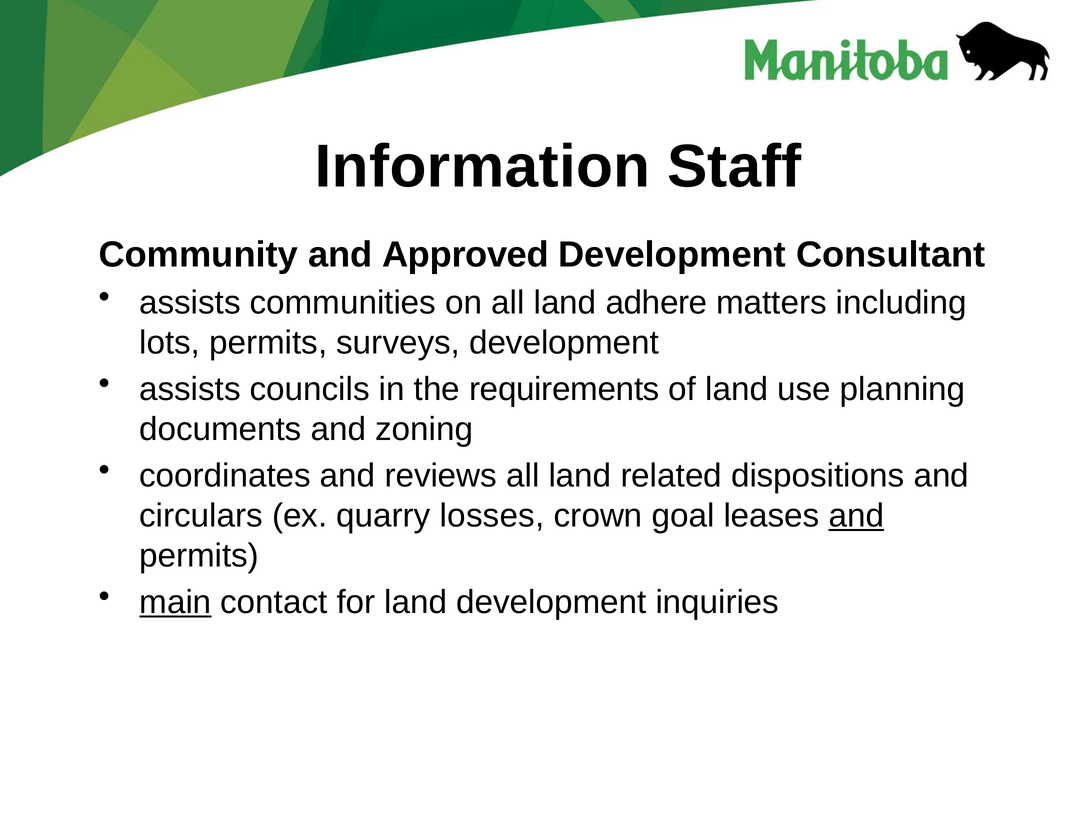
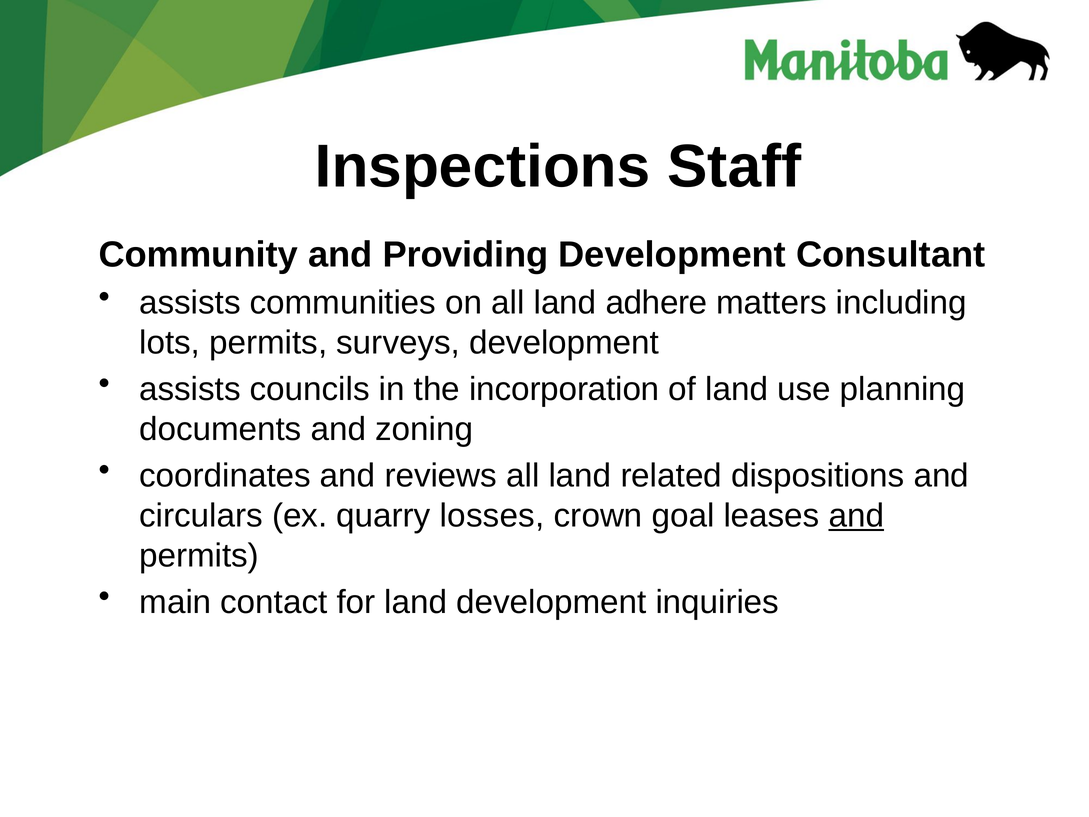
Information: Information -> Inspections
Approved: Approved -> Providing
requirements: requirements -> incorporation
main underline: present -> none
